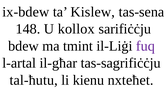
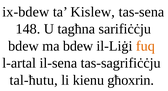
kollox: kollox -> tagħna
ma tmint: tmint -> bdew
fuq colour: purple -> orange
il-għar: il-għar -> il-sena
nxteħet: nxteħet -> għoxrin
